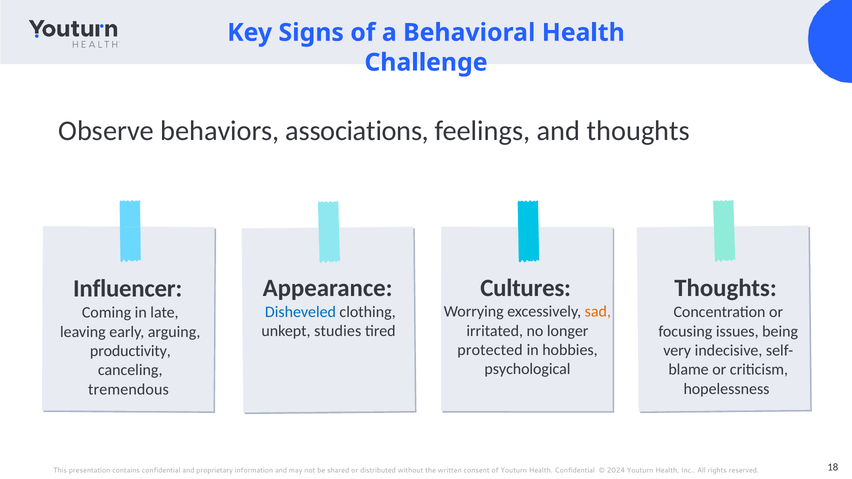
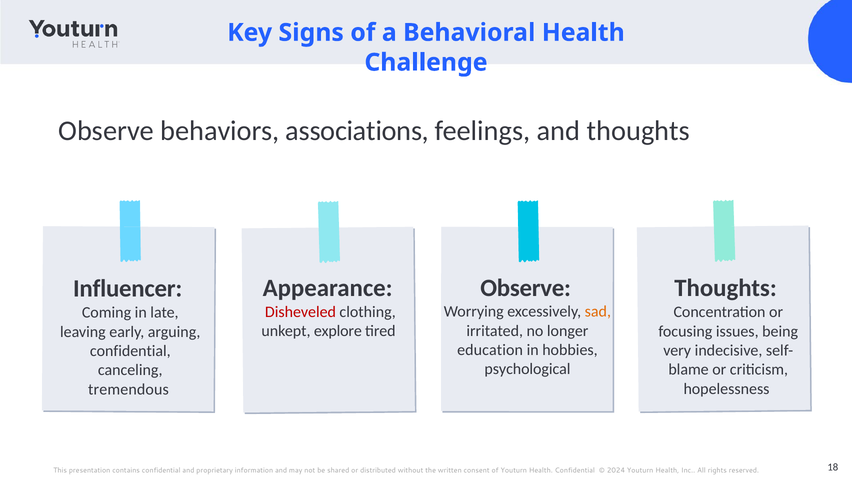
Cultures at (526, 288): Cultures -> Observe
Disheveled colour: blue -> red
studies: studies -> explore
protected: protected -> education
productivity at (130, 351): productivity -> confidential
